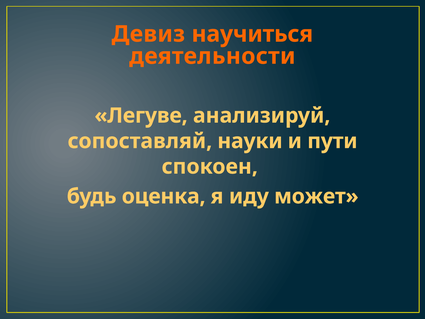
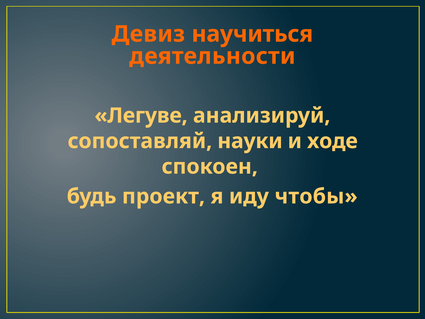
пути: пути -> ходе
оценка: оценка -> проект
может: может -> чтобы
